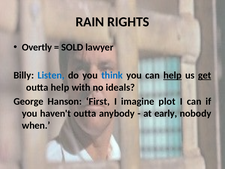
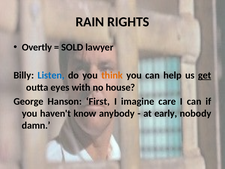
think colour: blue -> orange
help at (172, 75) underline: present -> none
outta help: help -> eyes
ideals: ideals -> house
plot: plot -> care
haven't outta: outta -> know
when: when -> damn
